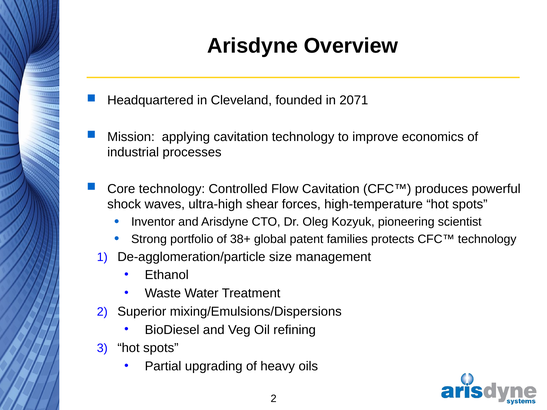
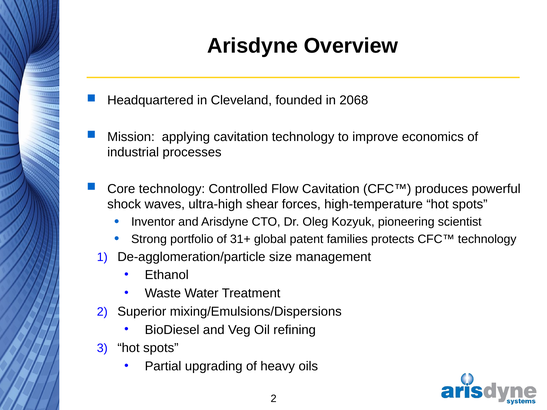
2071: 2071 -> 2068
38+: 38+ -> 31+
